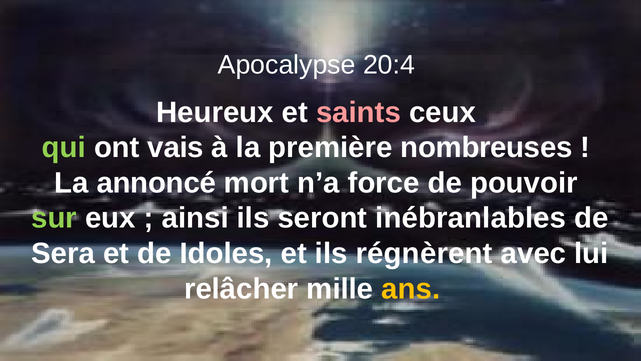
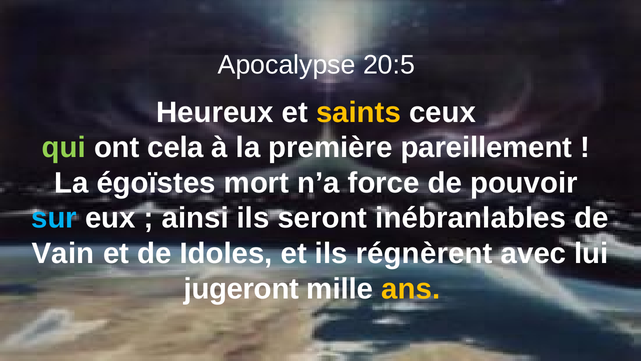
20:4: 20:4 -> 20:5
saints colour: pink -> yellow
vais: vais -> cela
nombreuses: nombreuses -> pareillement
annoncé: annoncé -> égoïstes
sur colour: light green -> light blue
Sera: Sera -> Vain
relâcher: relâcher -> jugeront
